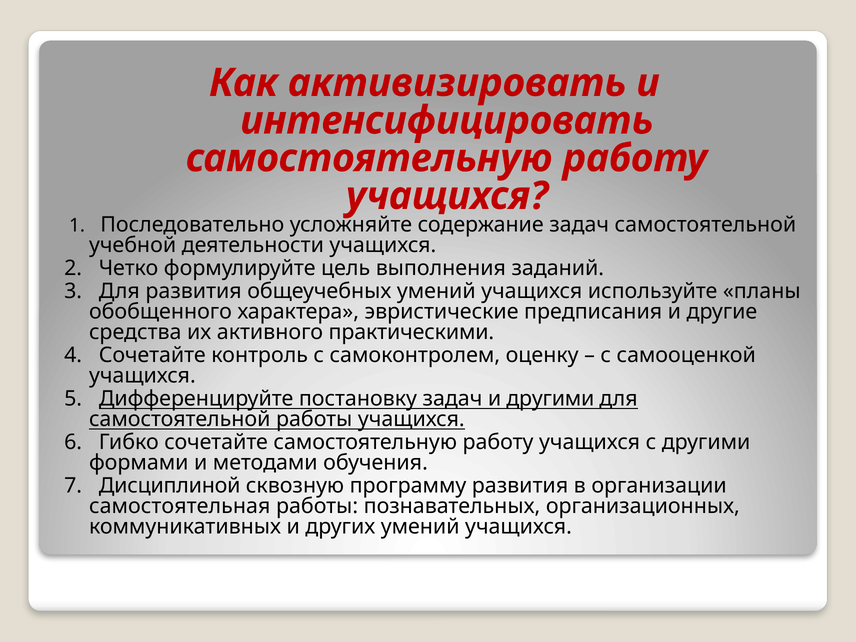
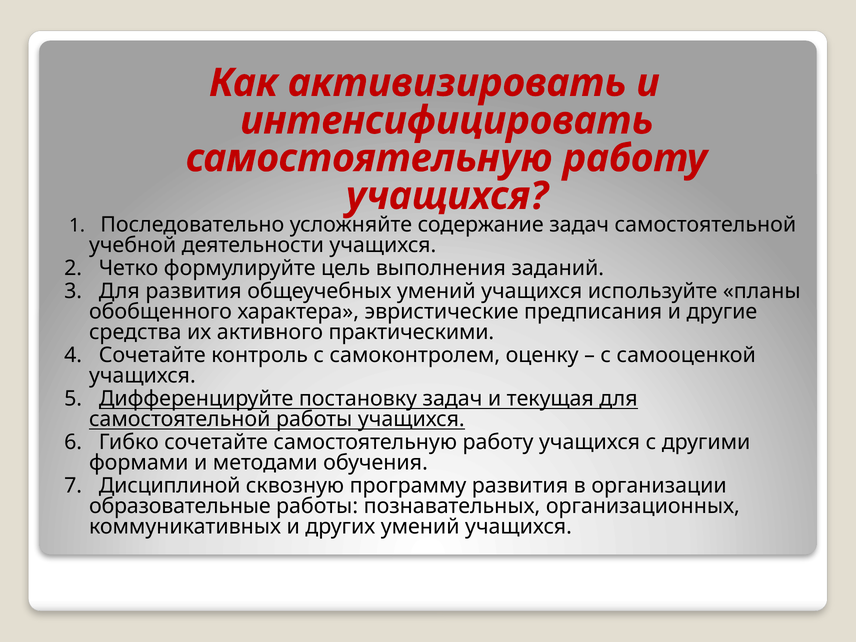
и другими: другими -> текущая
самостоятельная: самостоятельная -> образовательные
